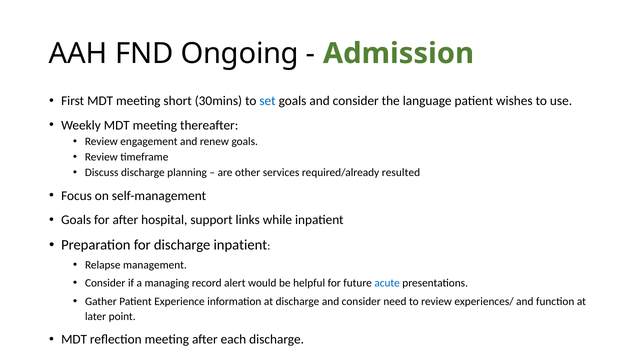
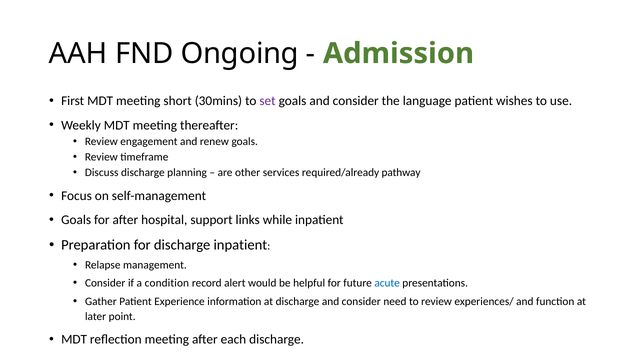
set colour: blue -> purple
resulted: resulted -> pathway
managing: managing -> condition
